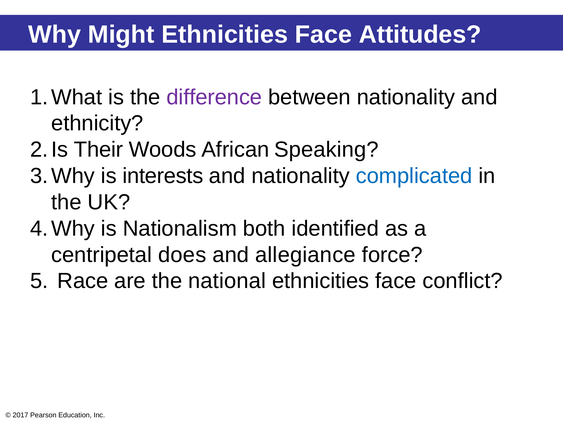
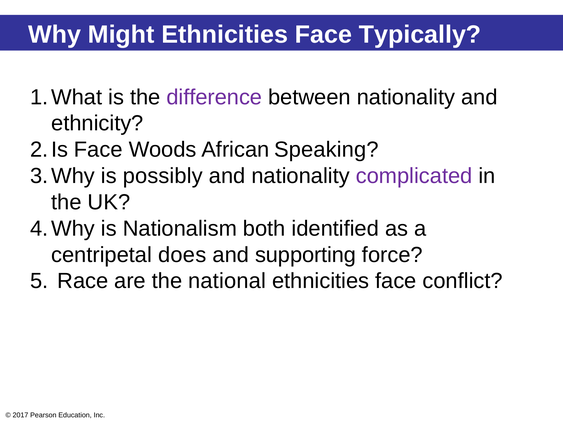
Attitudes: Attitudes -> Typically
Their at (98, 150): Their -> Face
interests: interests -> possibly
complicated colour: blue -> purple
allegiance: allegiance -> supporting
